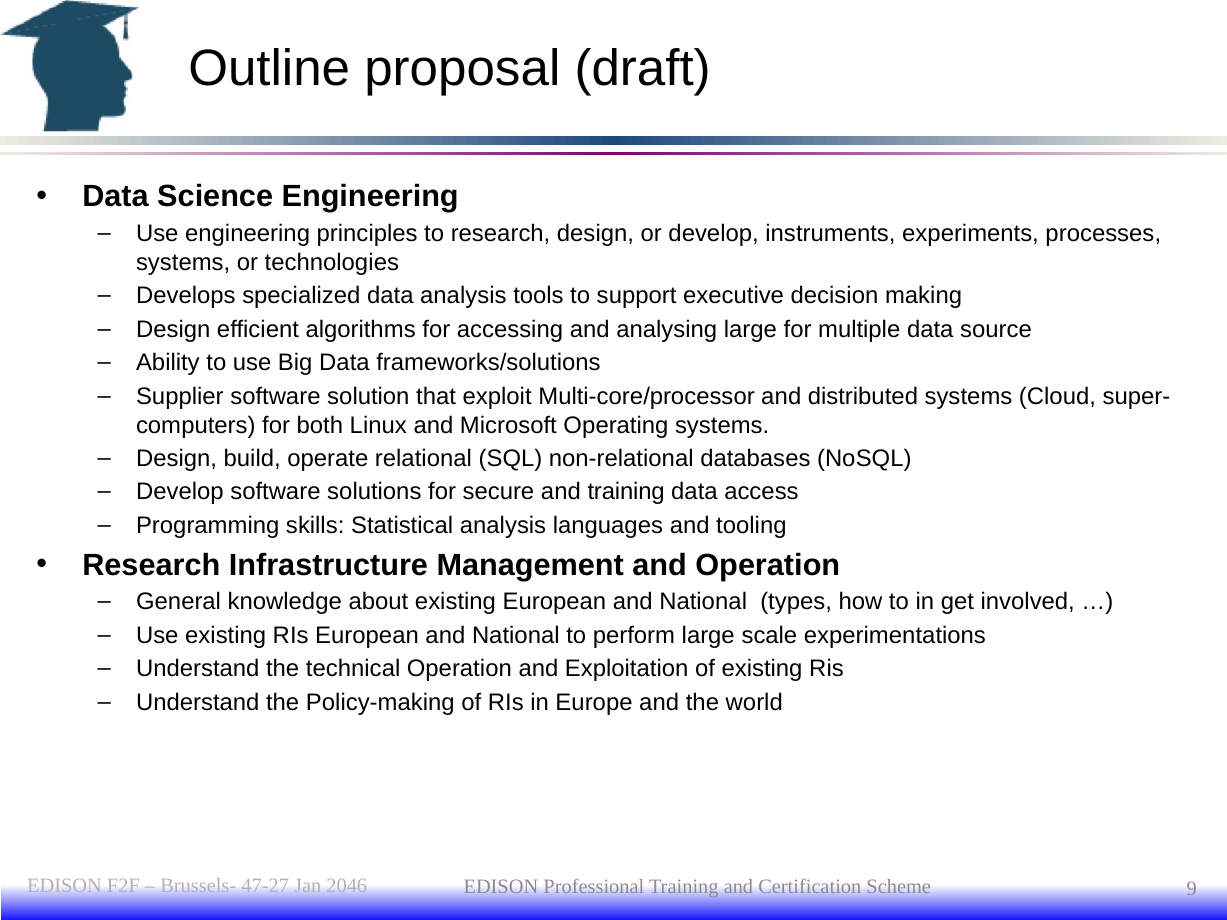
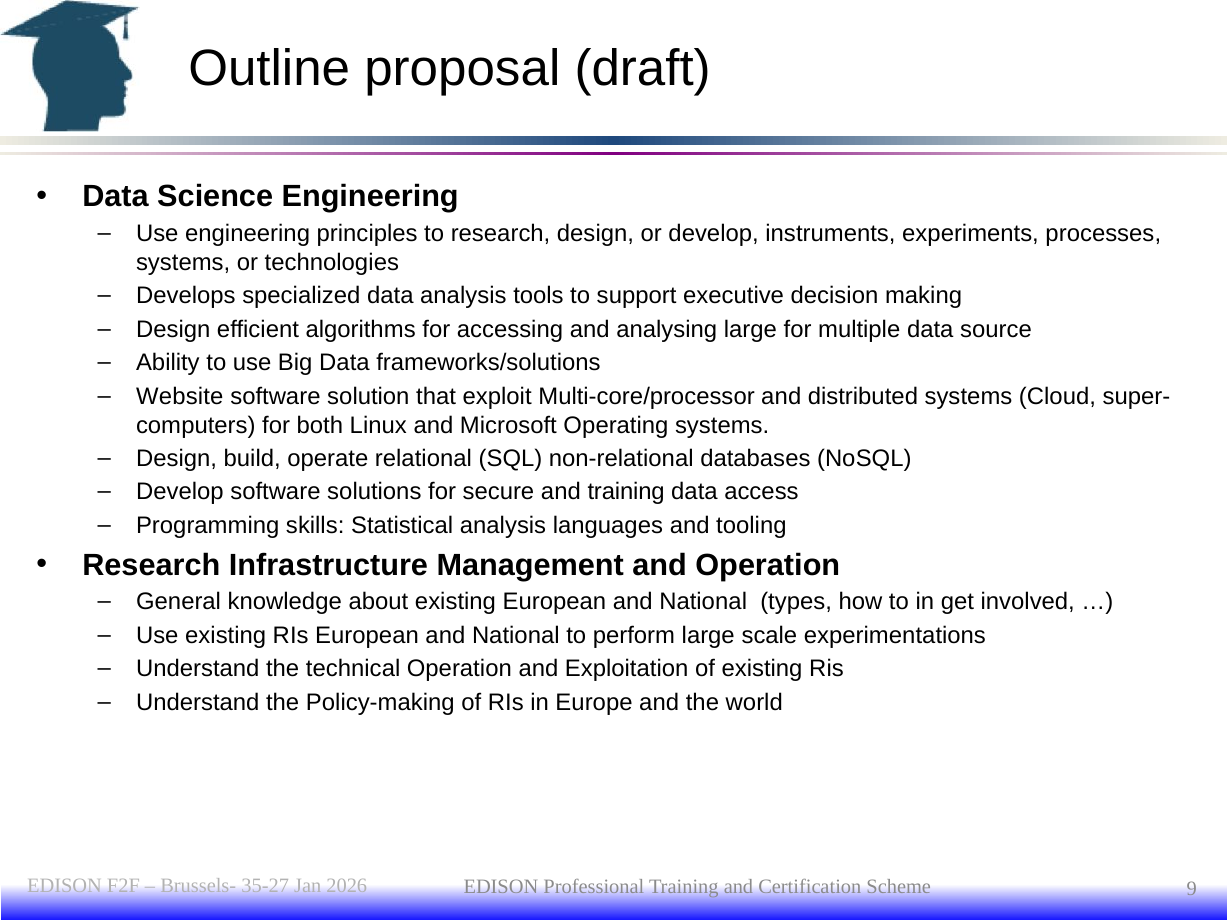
Supplier: Supplier -> Website
47-27: 47-27 -> 35-27
2046: 2046 -> 2026
